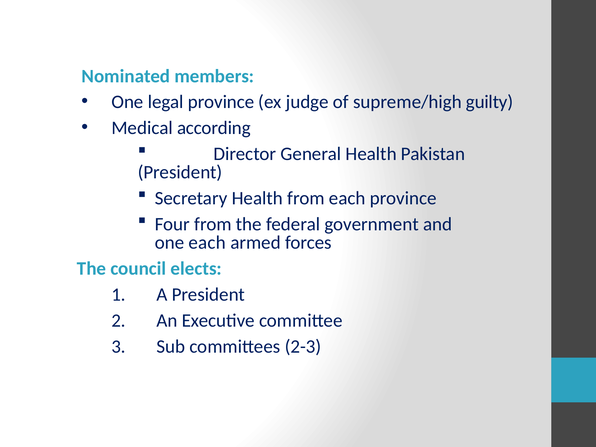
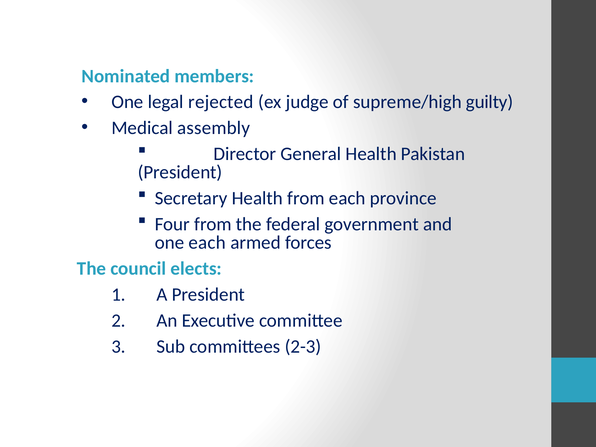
legal province: province -> rejected
according: according -> assembly
